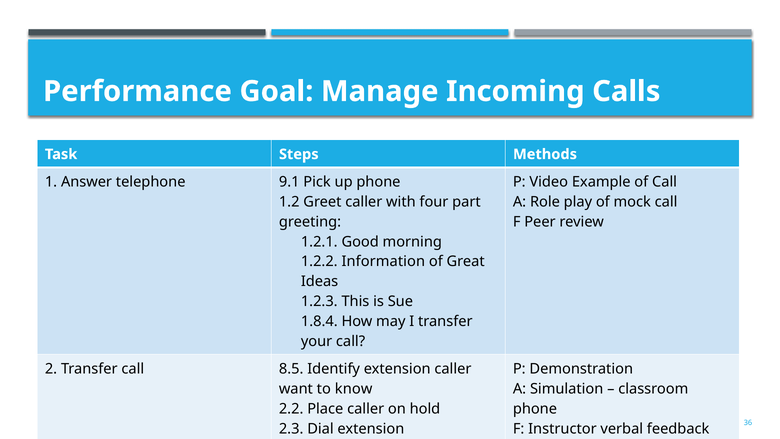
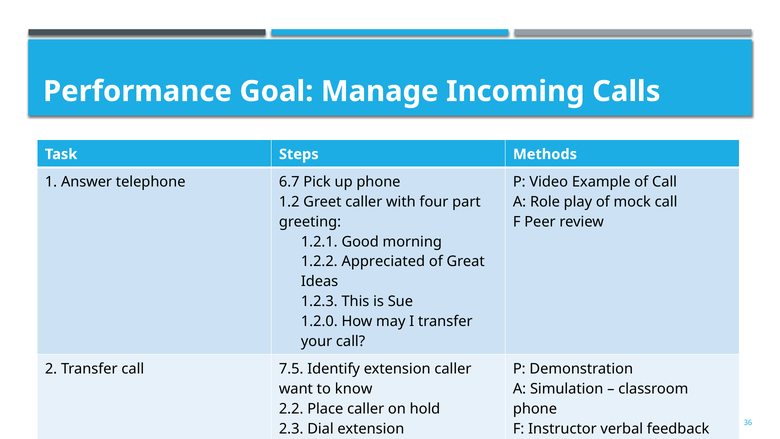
9.1: 9.1 -> 6.7
Information: Information -> Appreciated
1.8.4: 1.8.4 -> 1.2.0
8.5: 8.5 -> 7.5
